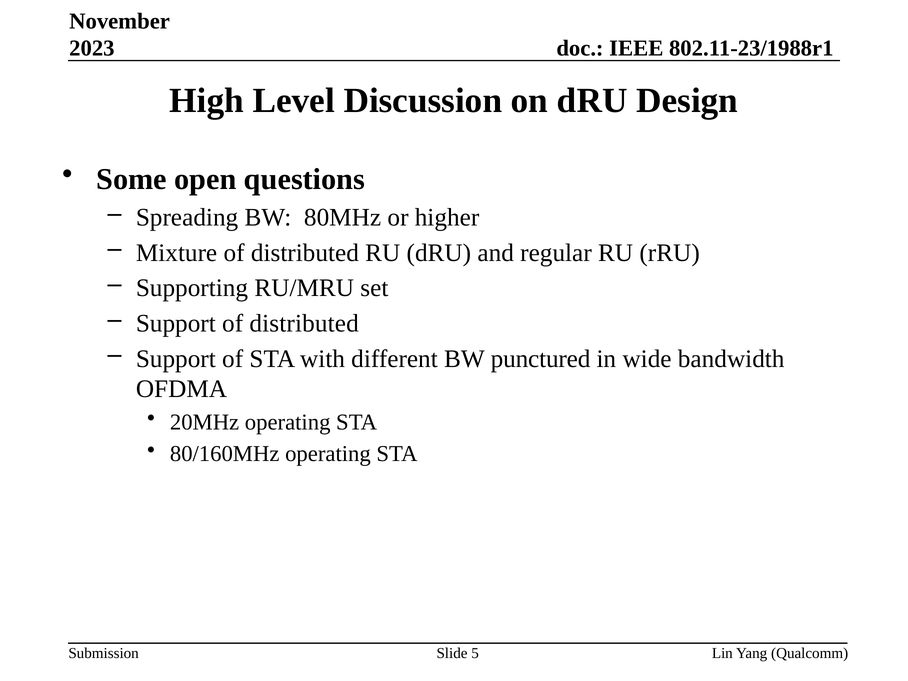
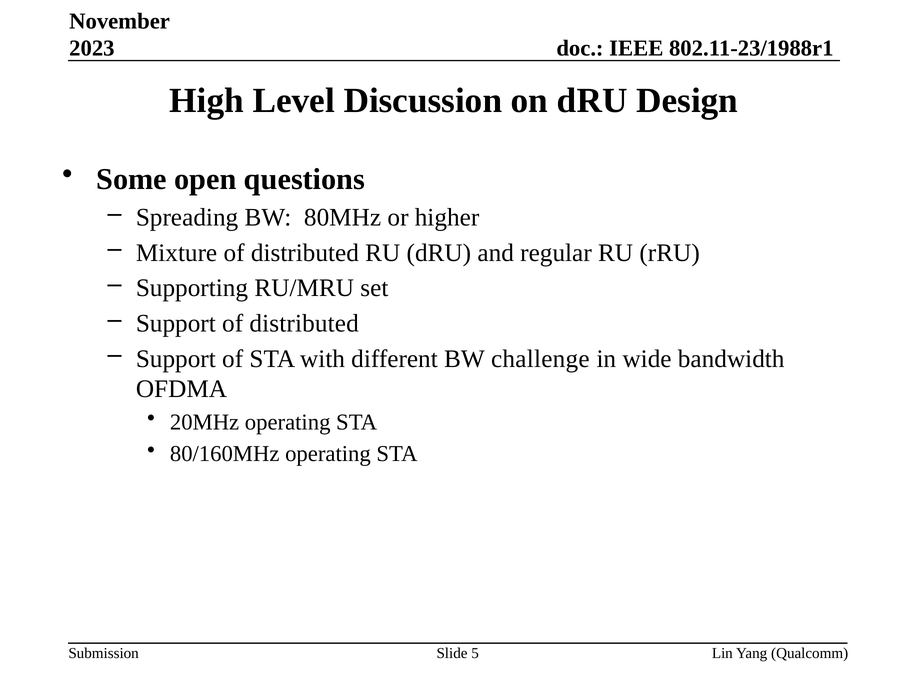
punctured: punctured -> challenge
